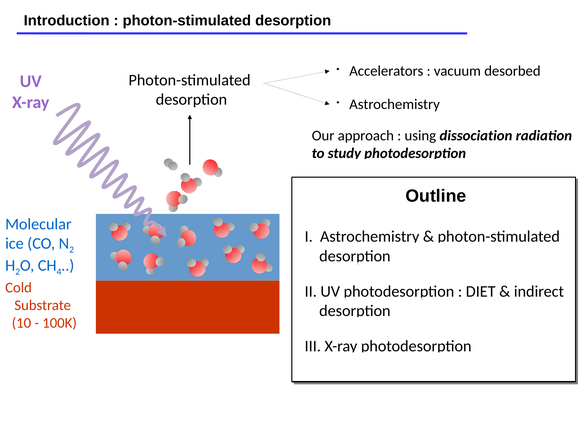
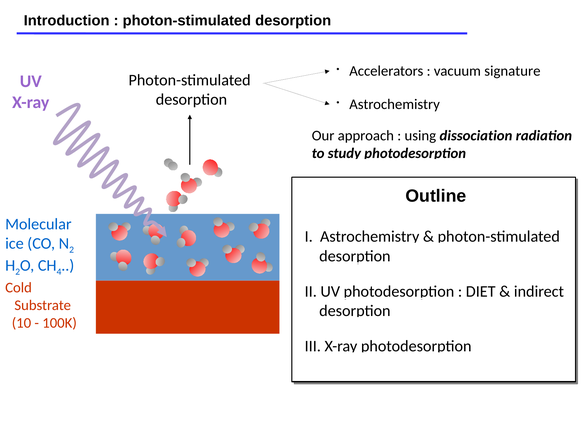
desorbed: desorbed -> signature
